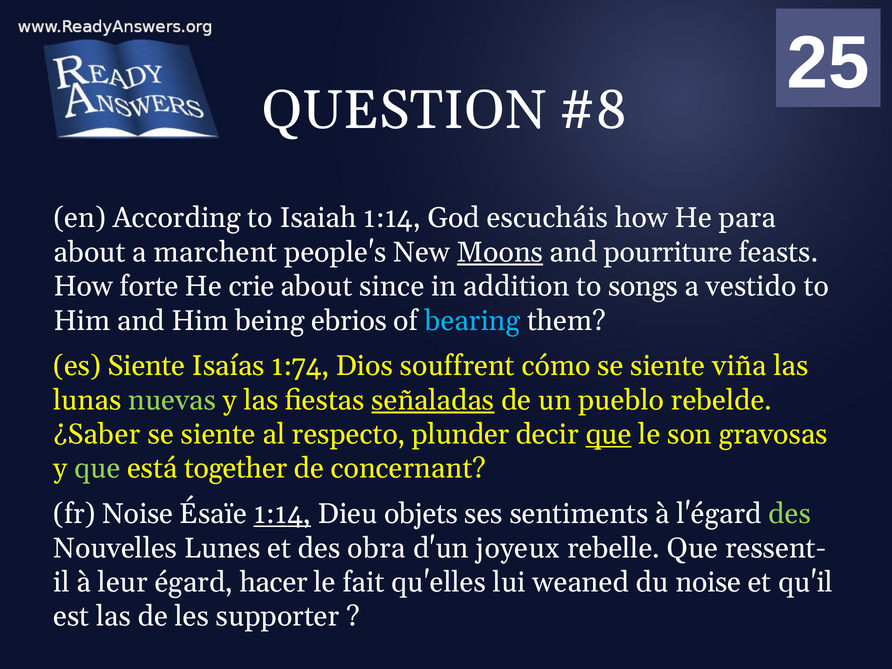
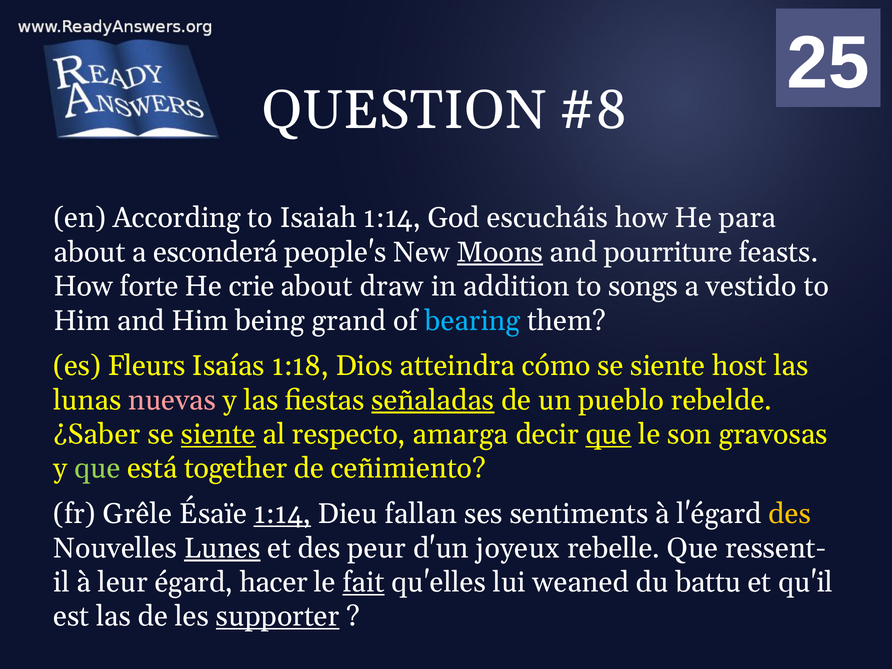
marchent: marchent -> esconderá
since: since -> draw
ebrios: ebrios -> grand
es Siente: Siente -> Fleurs
1:74: 1:74 -> 1:18
souffrent: souffrent -> atteindra
viña: viña -> host
nuevas colour: light green -> pink
siente at (218, 434) underline: none -> present
plunder: plunder -> amarga
concernant: concernant -> ceñimiento
fr Noise: Noise -> Grêle
objets: objets -> fallan
des at (790, 514) colour: light green -> yellow
Lunes underline: none -> present
obra: obra -> peur
fait underline: none -> present
du noise: noise -> battu
supporter underline: none -> present
